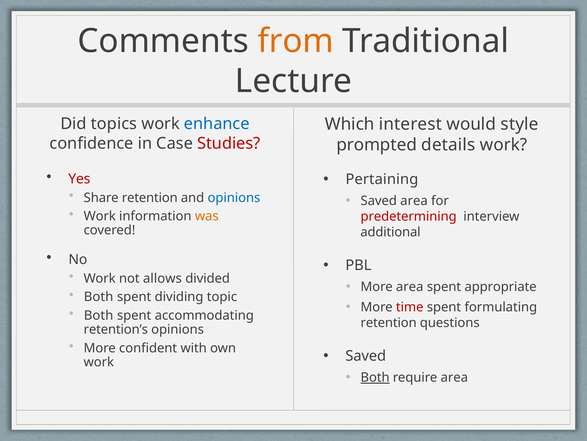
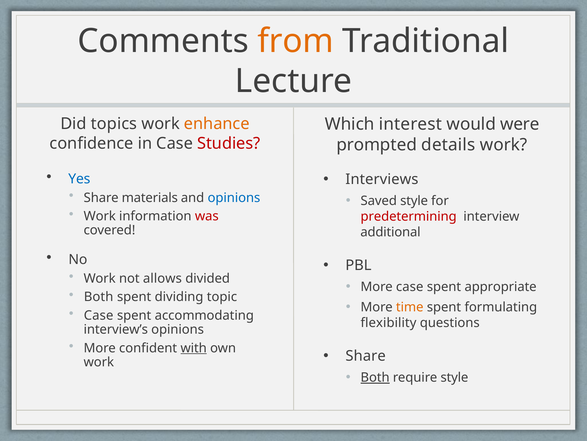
enhance colour: blue -> orange
style: style -> were
Yes colour: red -> blue
Pertaining: Pertaining -> Interviews
Share retention: retention -> materials
Saved area: area -> style
was colour: orange -> red
More area: area -> case
time colour: red -> orange
Both at (99, 315): Both -> Case
retention at (389, 322): retention -> flexibility
retention’s: retention’s -> interview’s
with underline: none -> present
Saved at (366, 356): Saved -> Share
require area: area -> style
